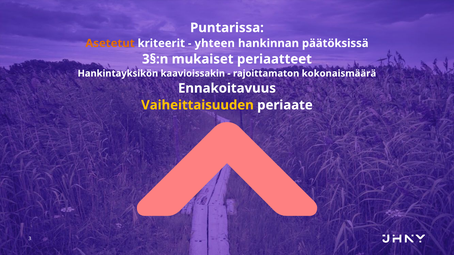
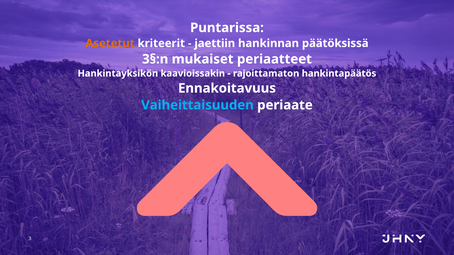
yhteen: yhteen -> jaettiin
kokonaismäärä: kokonaismäärä -> hankintapäätös
Vaiheittaisuuden colour: yellow -> light blue
